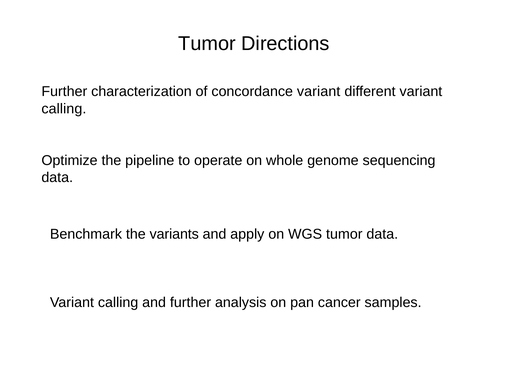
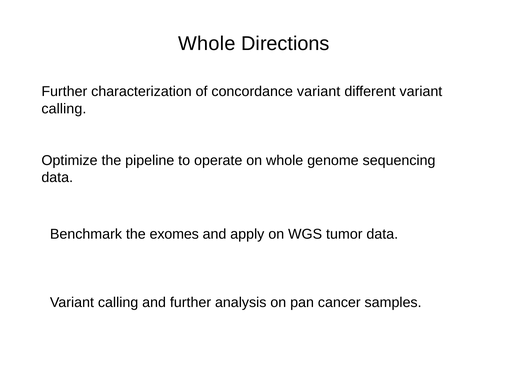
Tumor at (207, 44): Tumor -> Whole
variants: variants -> exomes
